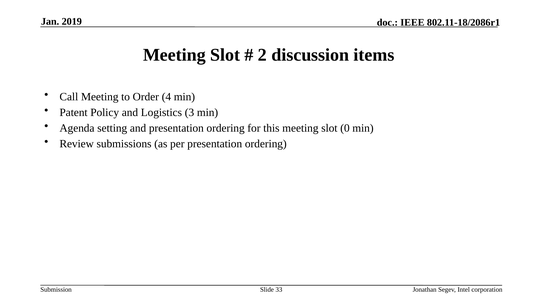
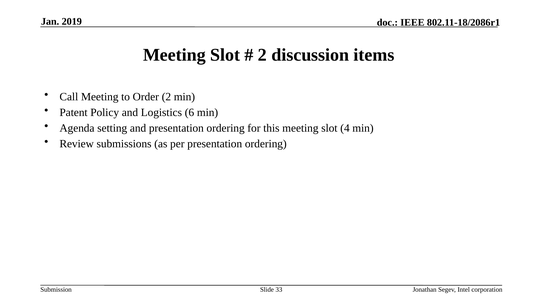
Order 4: 4 -> 2
3: 3 -> 6
0: 0 -> 4
